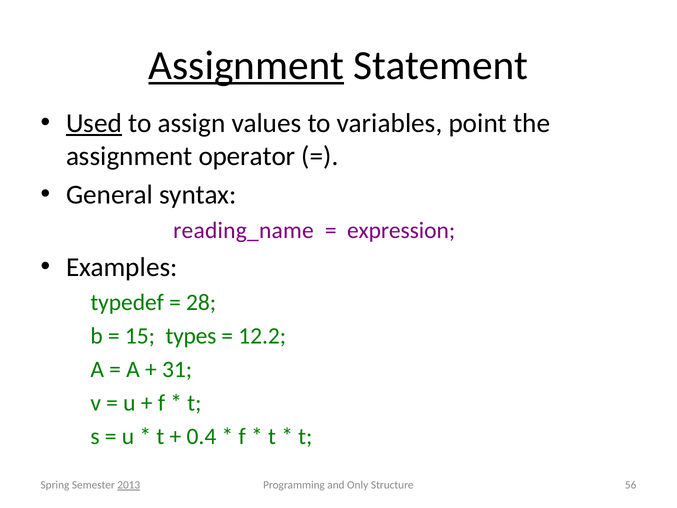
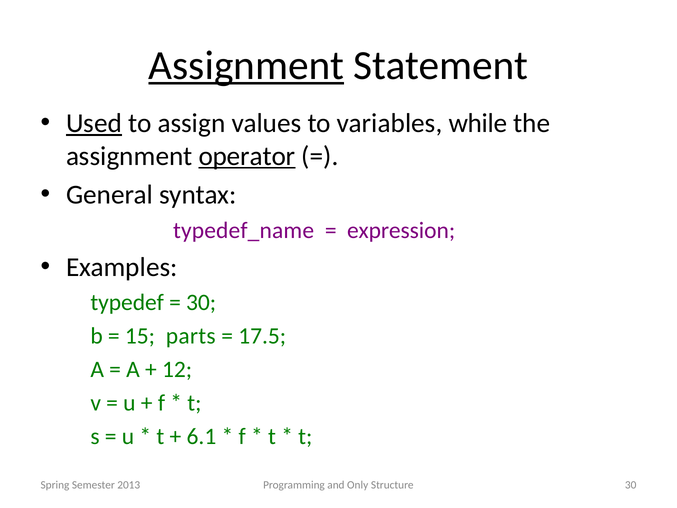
point: point -> while
operator underline: none -> present
reading_name: reading_name -> typedef_name
28 at (201, 302): 28 -> 30
types: types -> parts
12.2: 12.2 -> 17.5
31: 31 -> 12
0.4: 0.4 -> 6.1
2013 underline: present -> none
Structure 56: 56 -> 30
